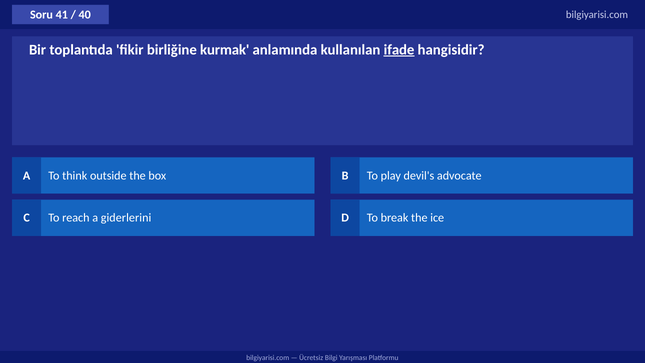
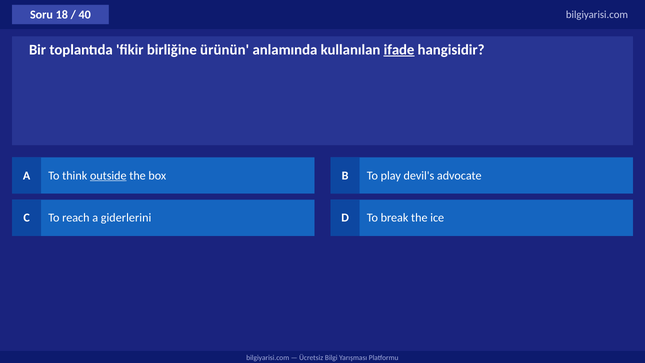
41: 41 -> 18
kurmak: kurmak -> ürünün
outside underline: none -> present
